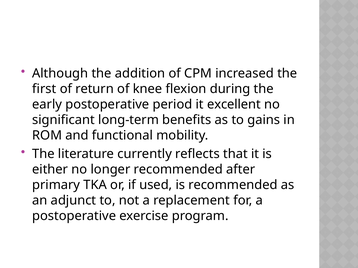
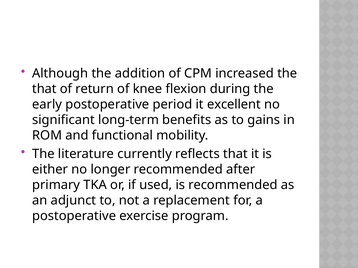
first at (44, 89): first -> that
